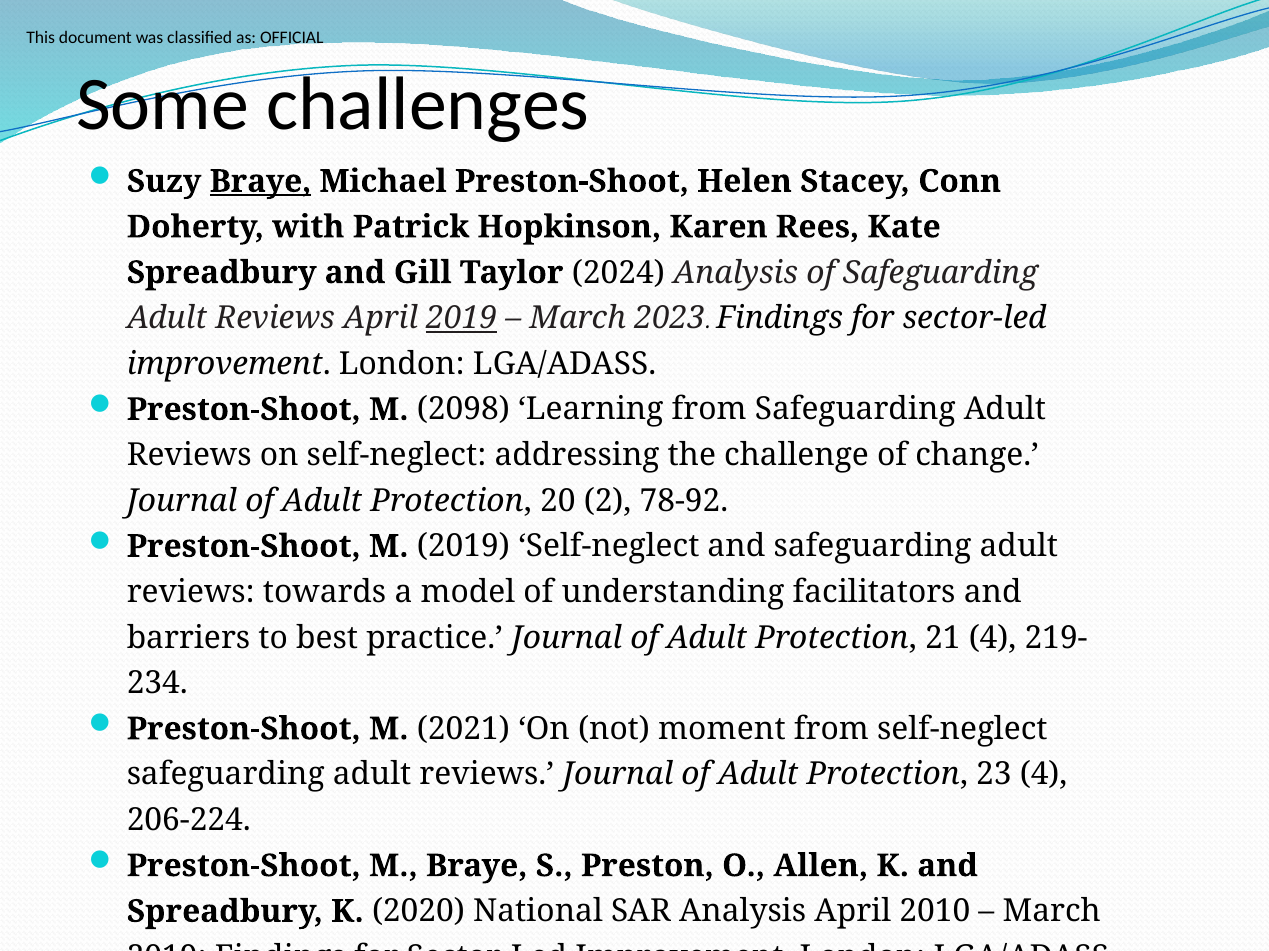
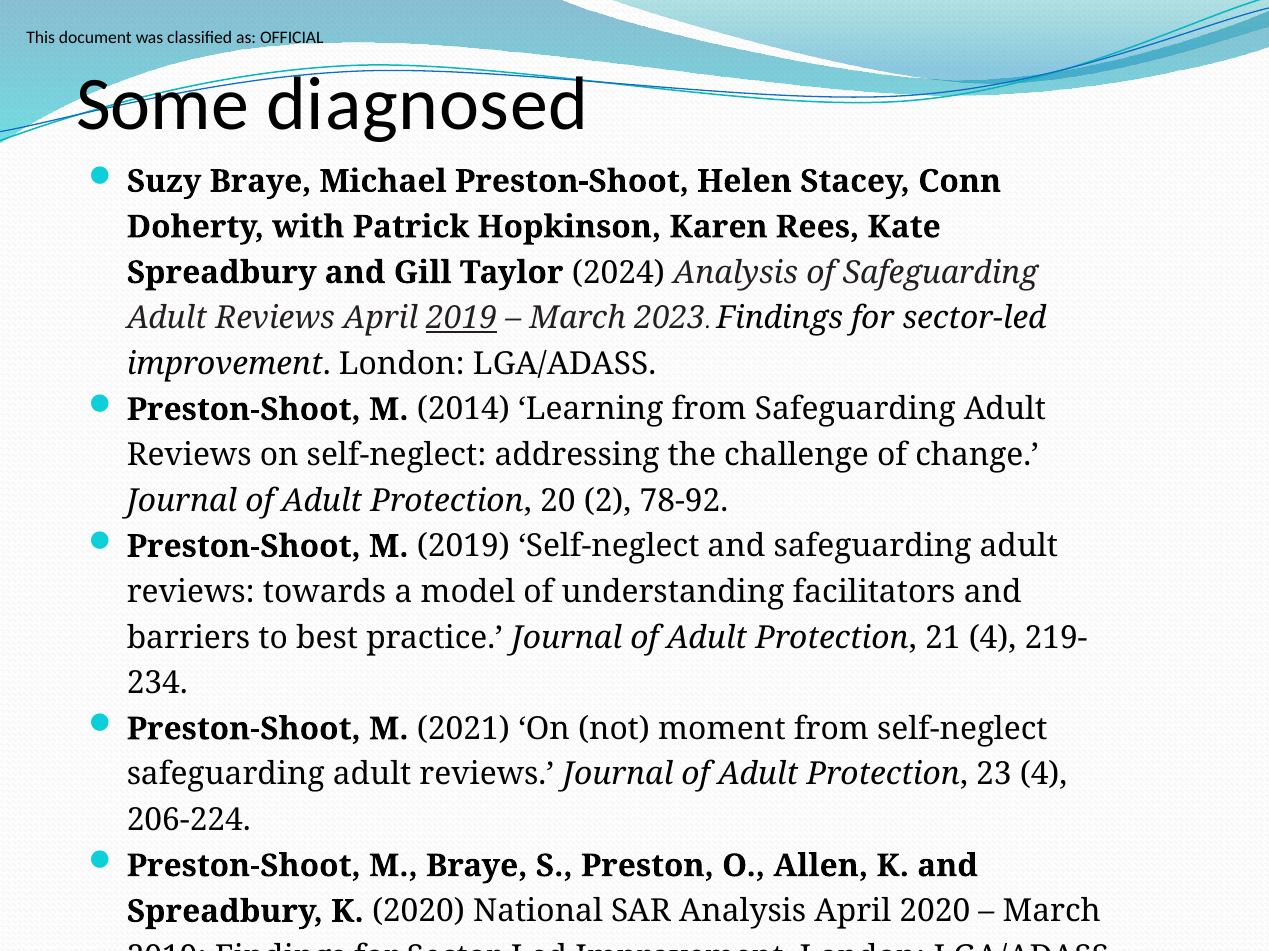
challenges: challenges -> diagnosed
Braye at (260, 181) underline: present -> none
2098: 2098 -> 2014
April 2010: 2010 -> 2020
